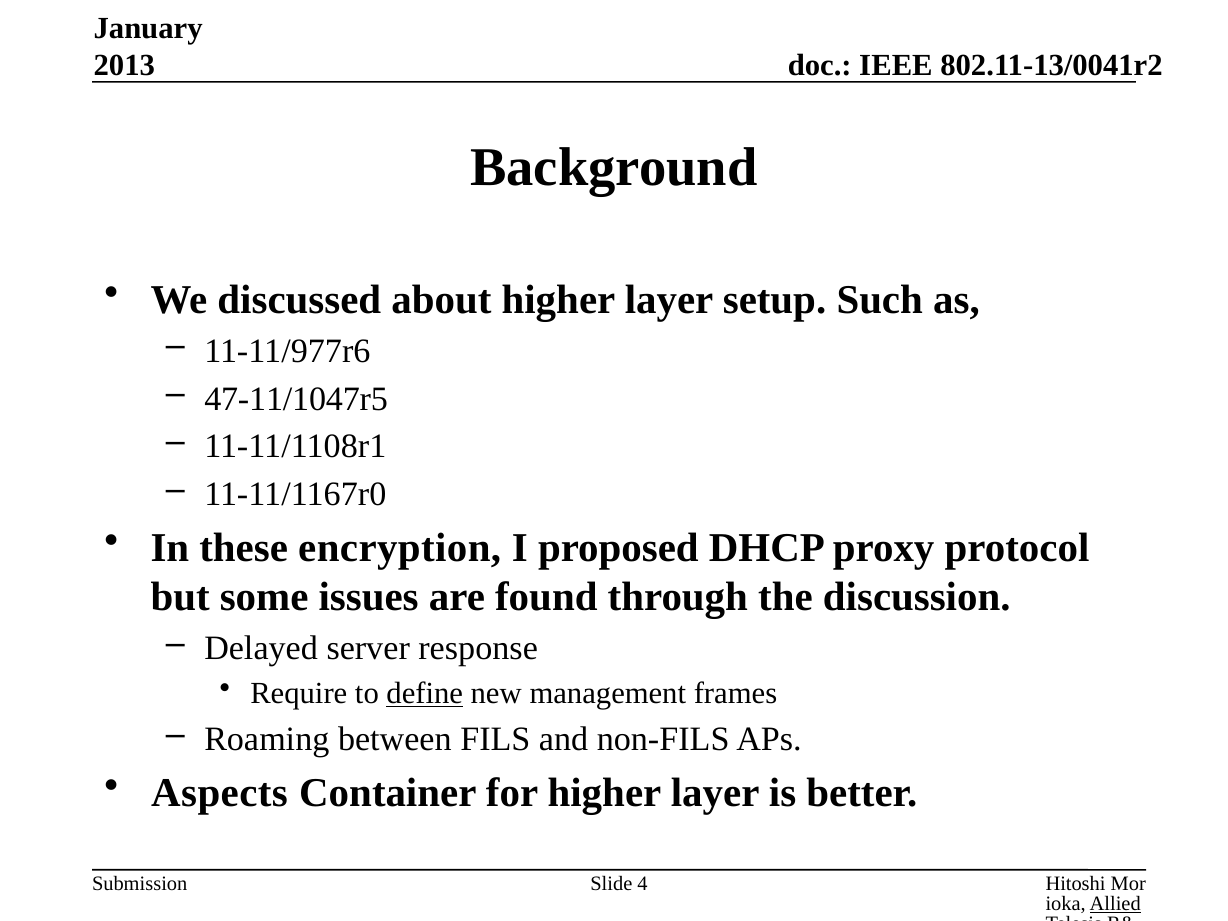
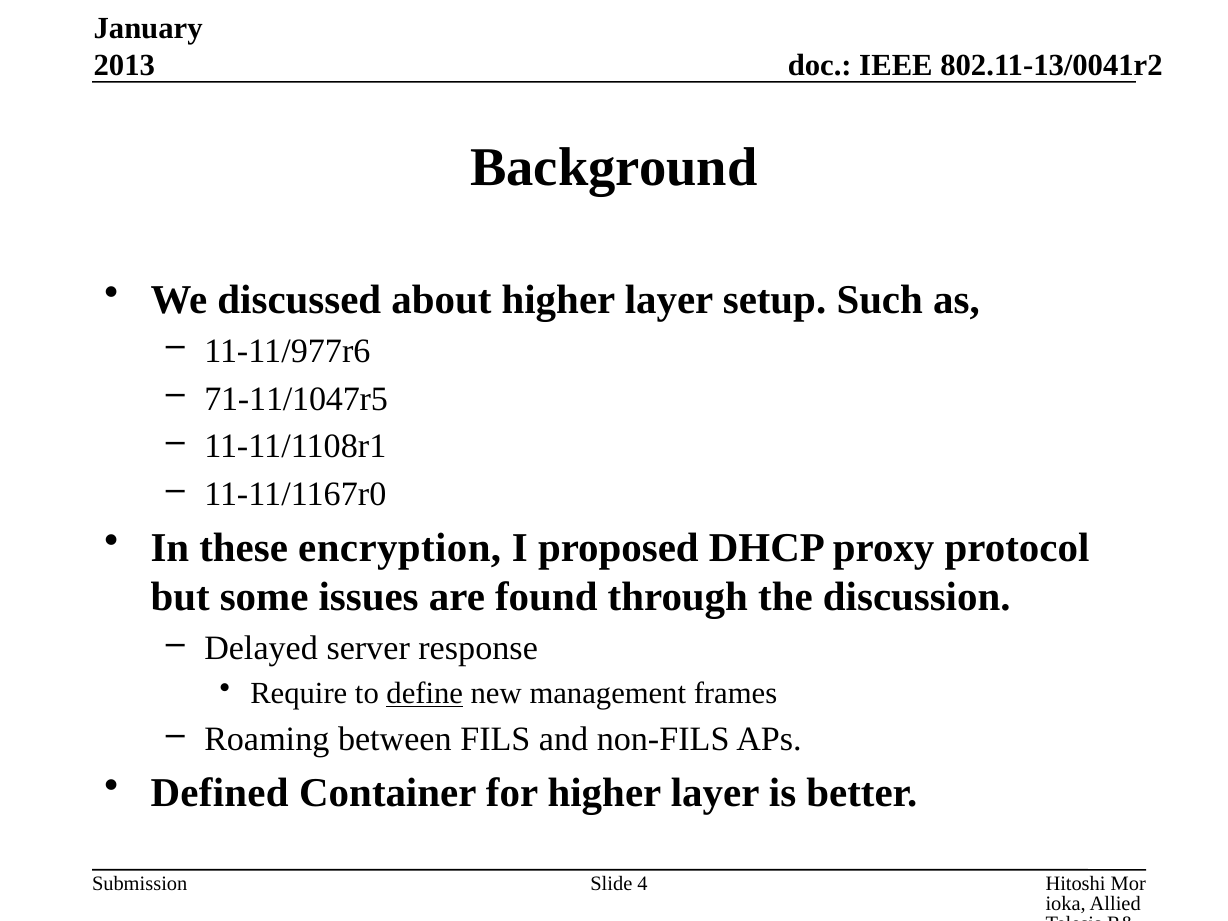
47-11/1047r5: 47-11/1047r5 -> 71-11/1047r5
Aspects: Aspects -> Defined
Allied underline: present -> none
